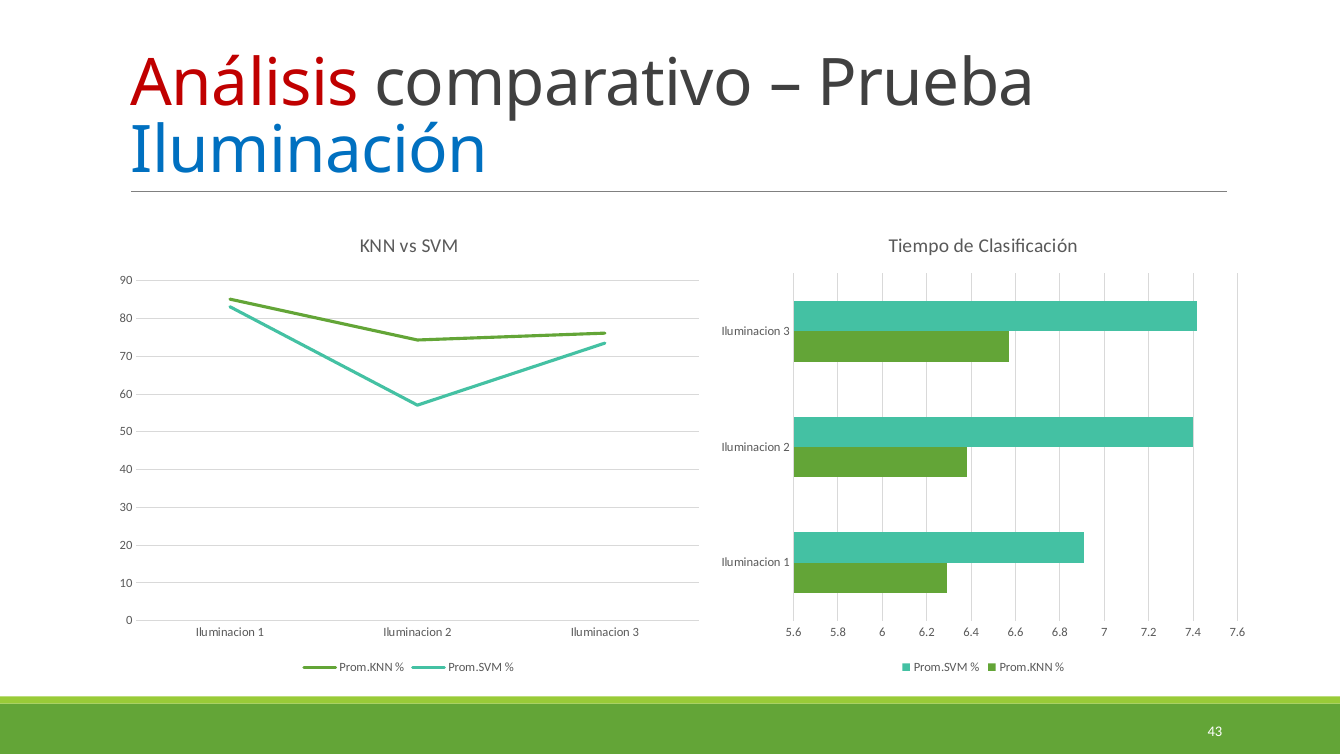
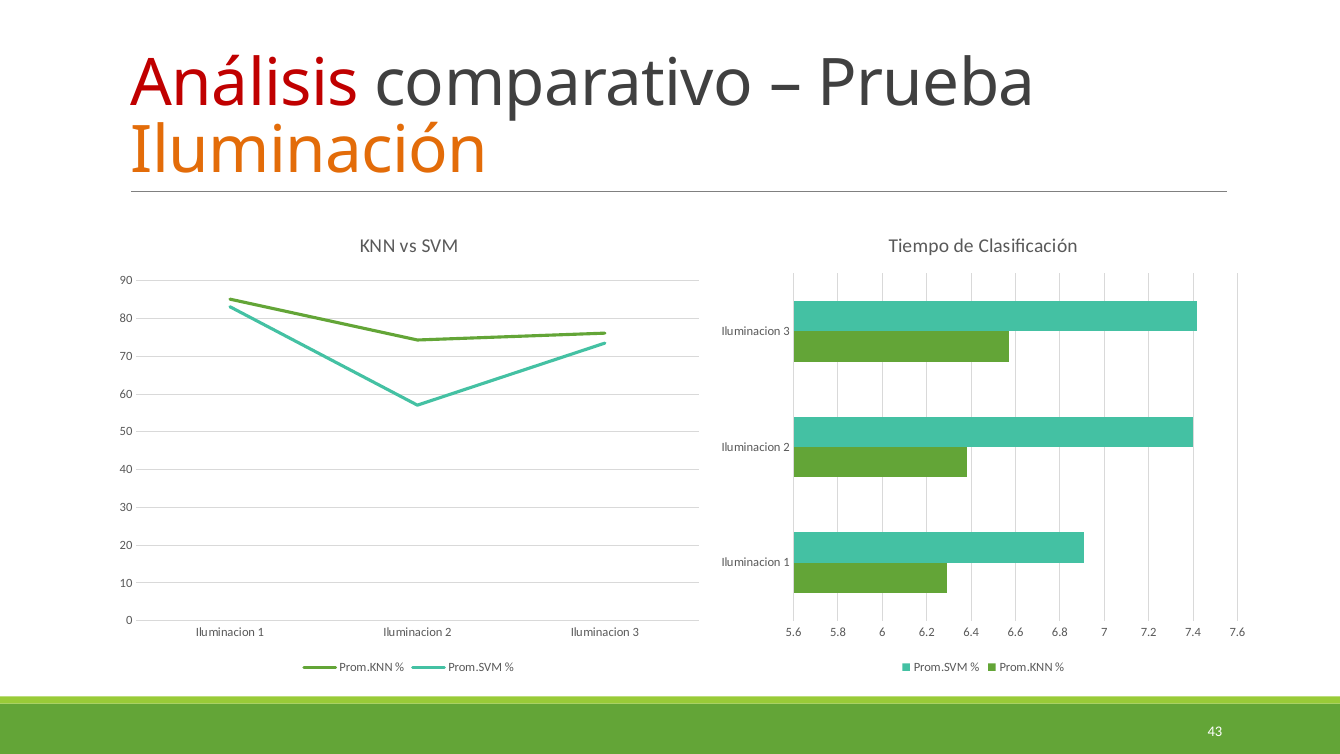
Iluminación colour: blue -> orange
